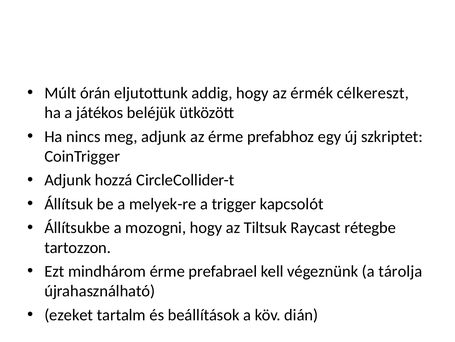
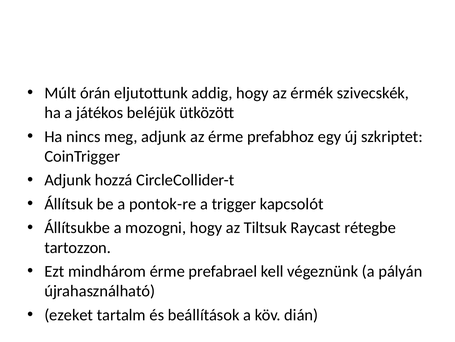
célkereszt: célkereszt -> szivecskék
melyek-re: melyek-re -> pontok-re
tárolja: tárolja -> pályán
